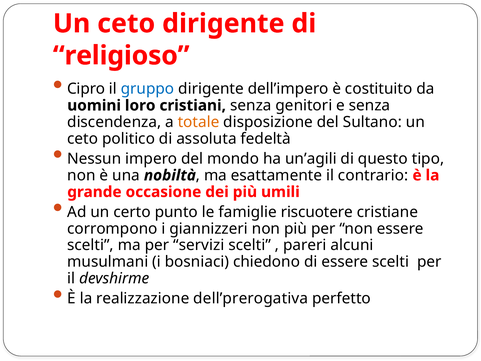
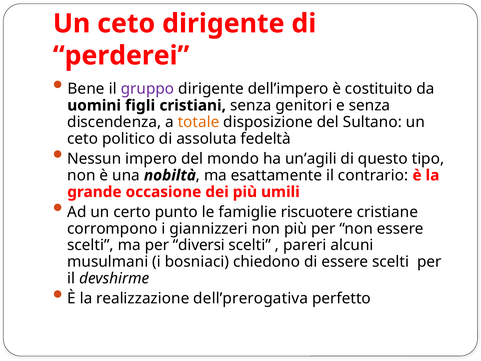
religioso: religioso -> perderei
Cipro: Cipro -> Bene
gruppo colour: blue -> purple
loro: loro -> figli
servizi: servizi -> diversi
